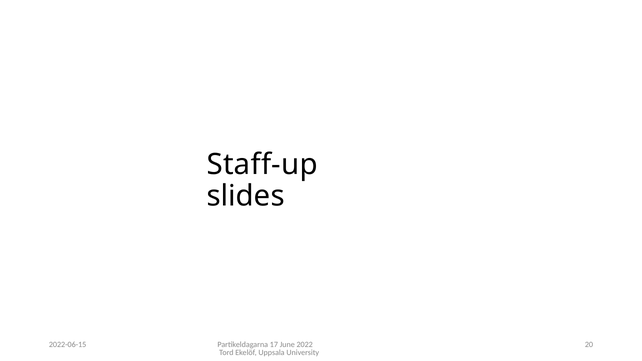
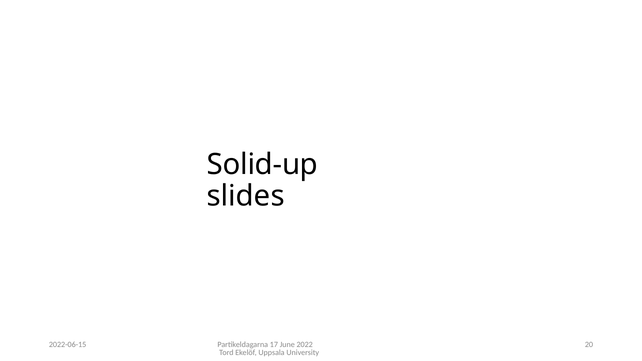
Staff-up: Staff-up -> Solid-up
